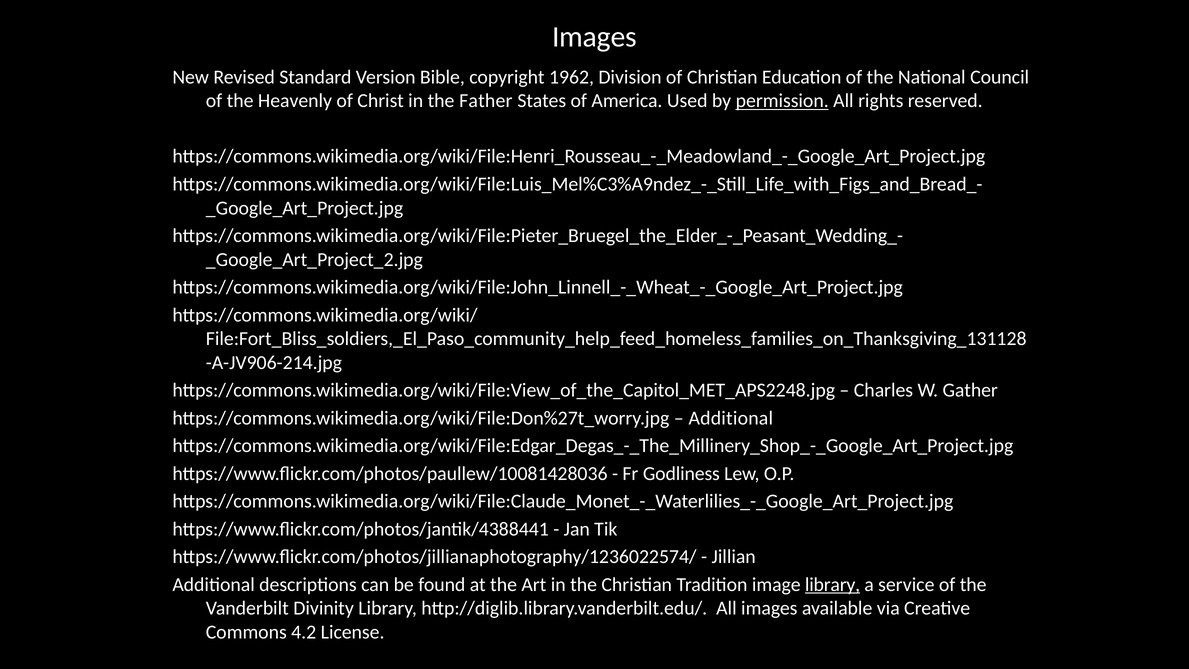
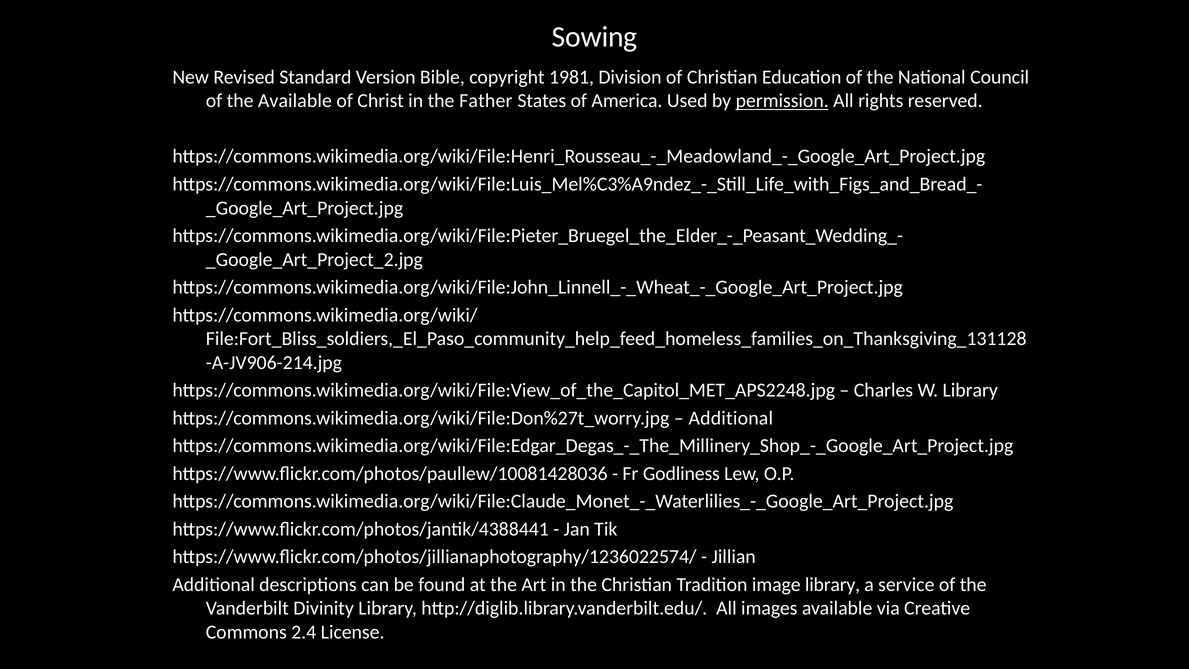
Images at (595, 37): Images -> Sowing
1962: 1962 -> 1981
the Heavenly: Heavenly -> Available
W Gather: Gather -> Library
library at (833, 584) underline: present -> none
4.2: 4.2 -> 2.4
